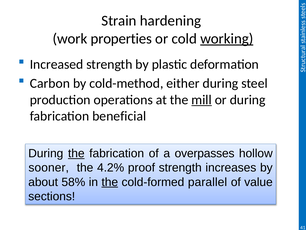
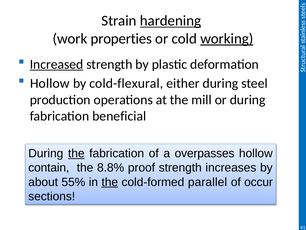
hardening underline: none -> present
Increased underline: none -> present
Carbon at (50, 83): Carbon -> Hollow
cold-method: cold-method -> cold-flexural
mill underline: present -> none
sooner: sooner -> contain
4.2%: 4.2% -> 8.8%
58%: 58% -> 55%
value: value -> occur
